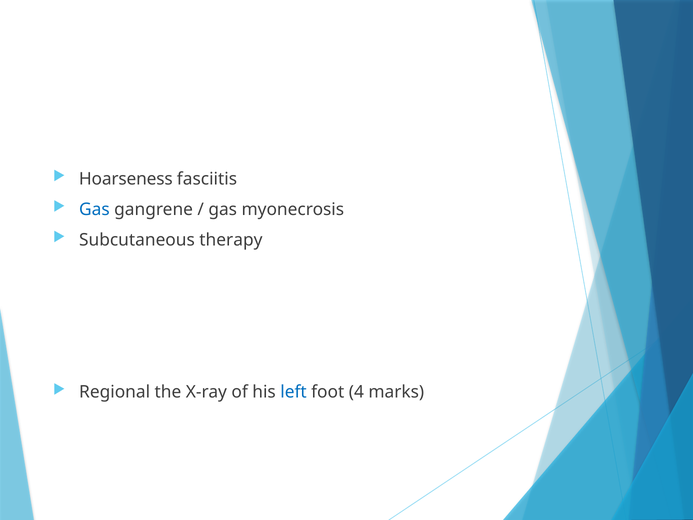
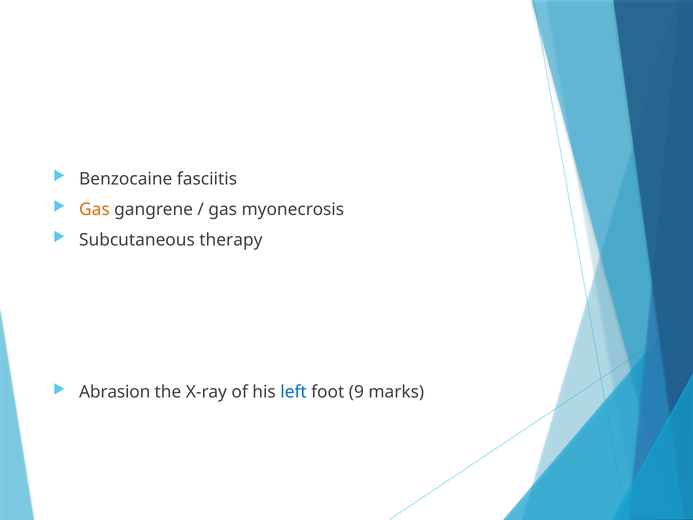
Hoarseness: Hoarseness -> Benzocaine
Gas at (94, 209) colour: blue -> orange
Regional: Regional -> Abrasion
4: 4 -> 9
